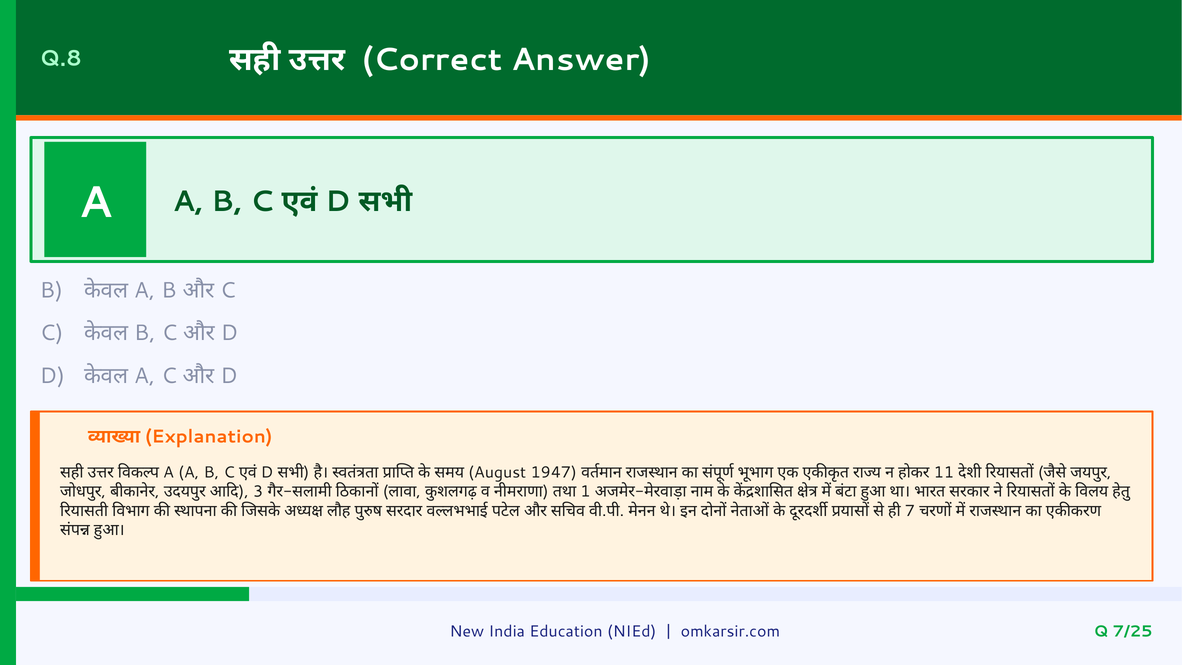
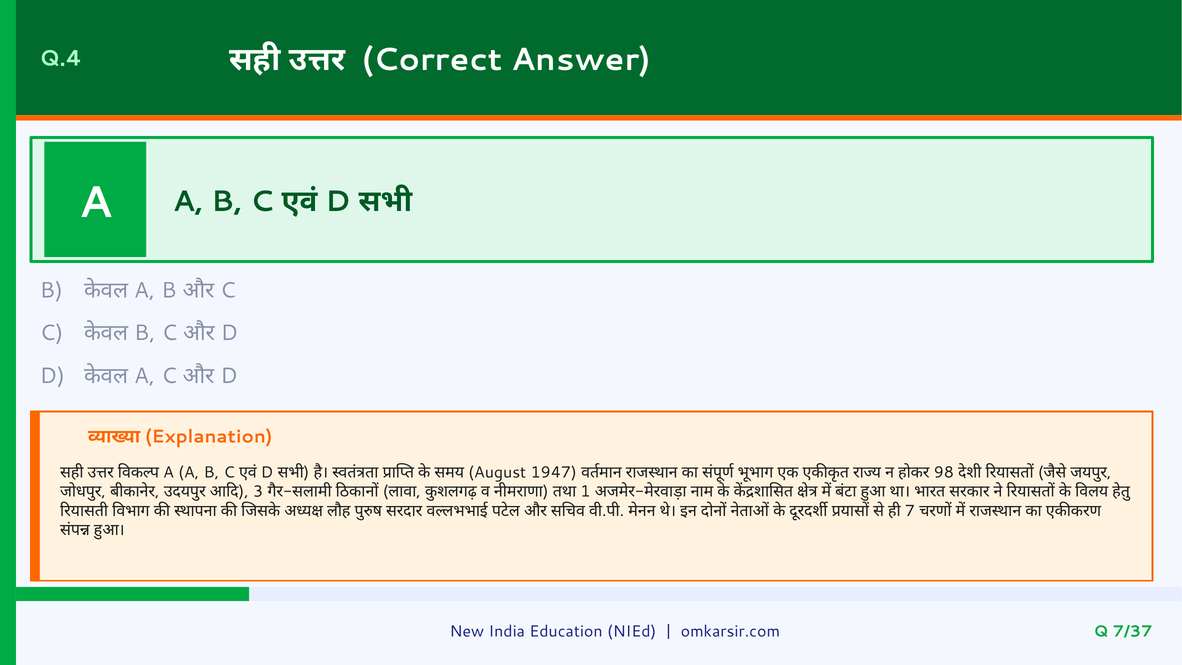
Q.8: Q.8 -> Q.4
11: 11 -> 98
7/25: 7/25 -> 7/37
